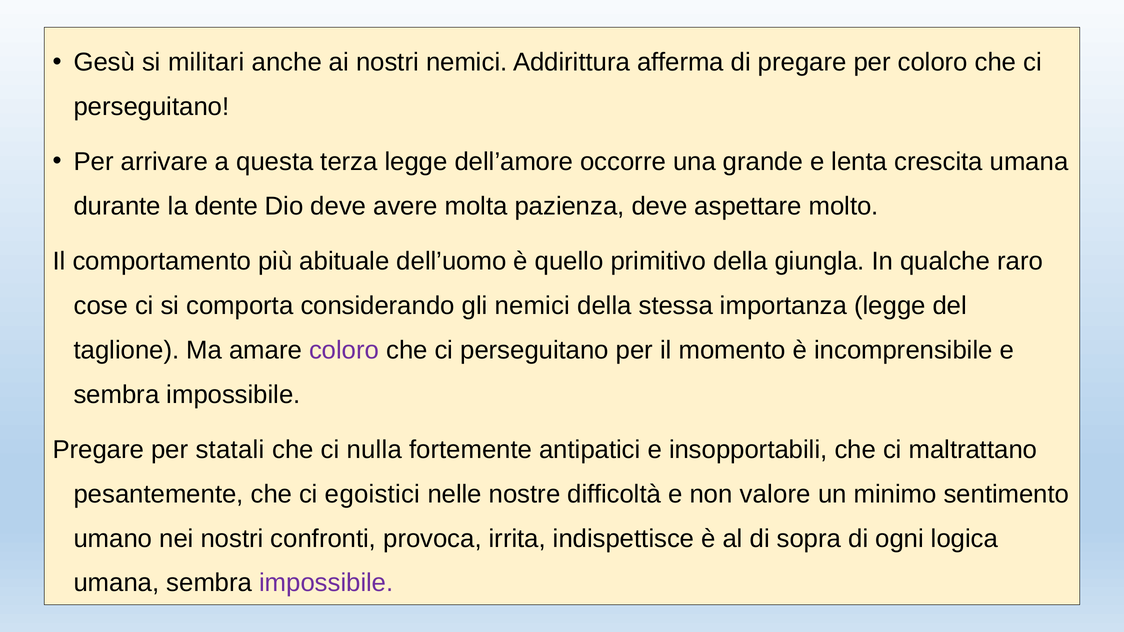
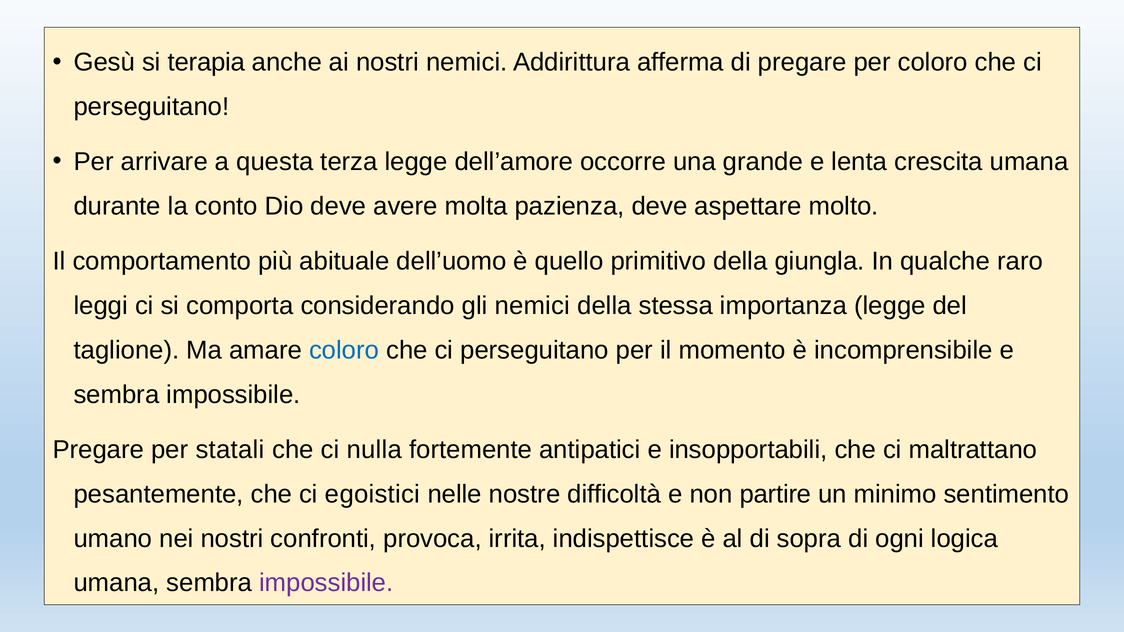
militari: militari -> terapia
dente: dente -> conto
cose: cose -> leggi
coloro at (344, 350) colour: purple -> blue
valore: valore -> partire
